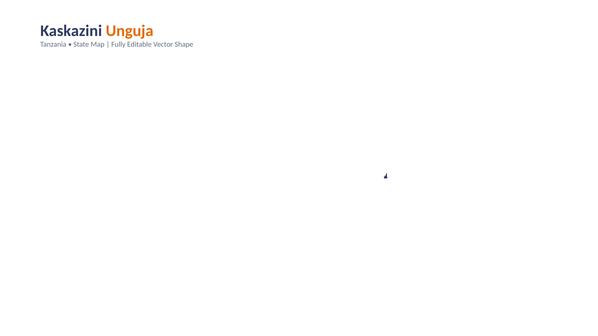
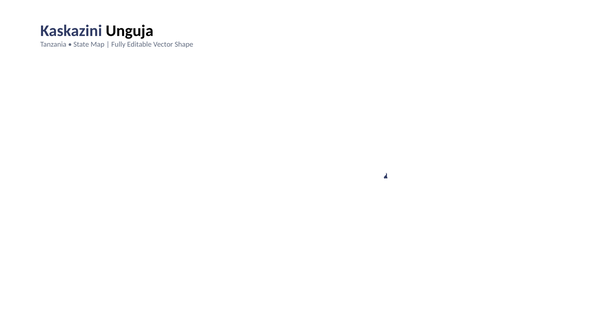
Unguja colour: orange -> black
